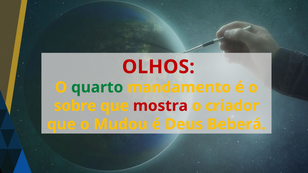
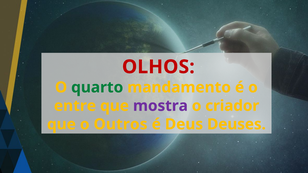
sobre: sobre -> entre
mostra colour: red -> purple
Mudou: Mudou -> Outros
Beberá: Beberá -> Deuses
